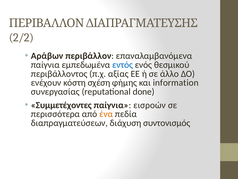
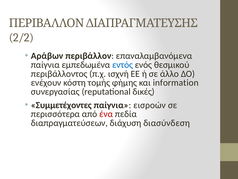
αξίας: αξίας -> ισχνή
σχέση: σχέση -> τομής
done: done -> δικές
ένα colour: orange -> red
συντονισμός: συντονισμός -> διασύνδεση
